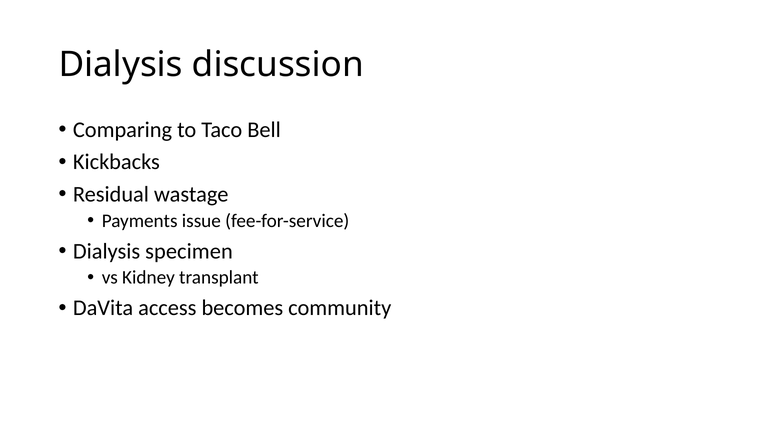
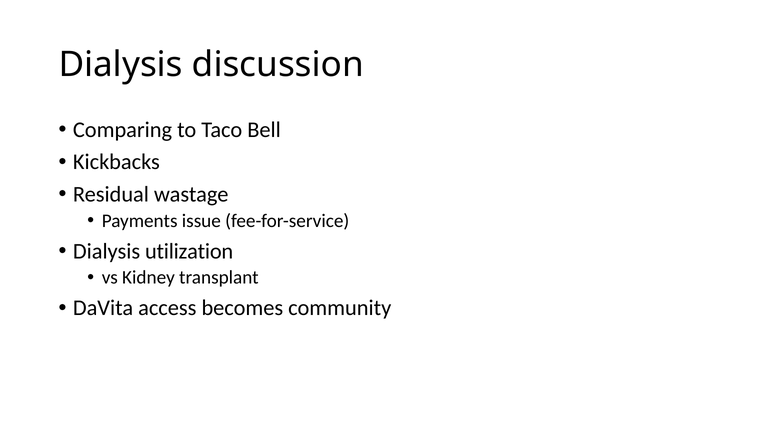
specimen: specimen -> utilization
